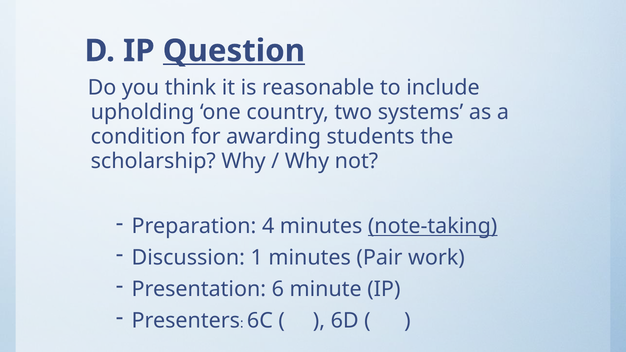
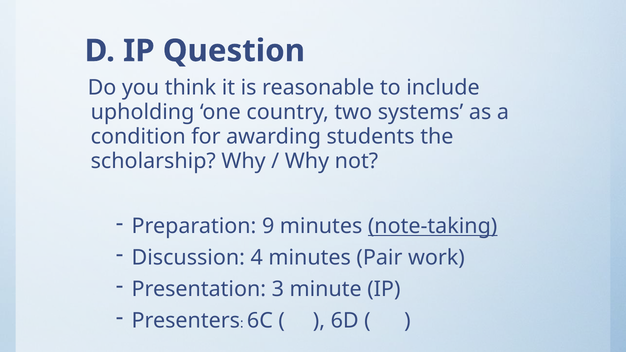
Question underline: present -> none
4: 4 -> 9
1: 1 -> 4
6: 6 -> 3
